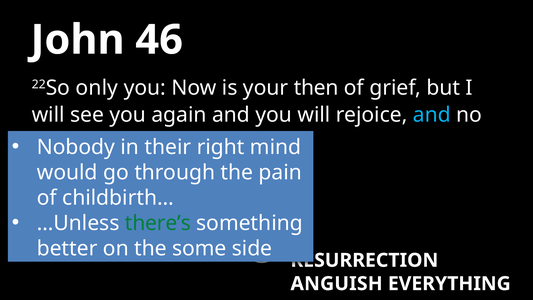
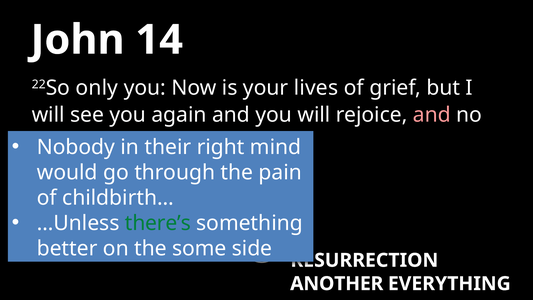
46: 46 -> 14
then: then -> lives
and at (432, 115) colour: light blue -> pink
ANGUISH: ANGUISH -> ANOTHER
